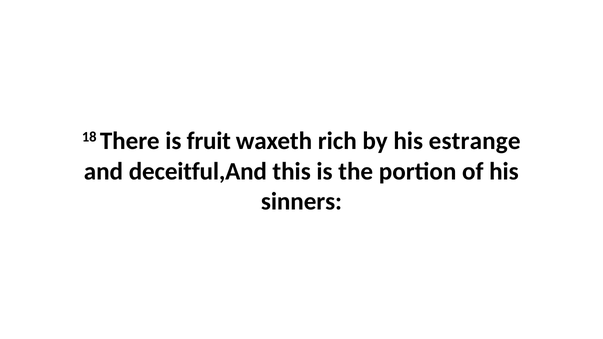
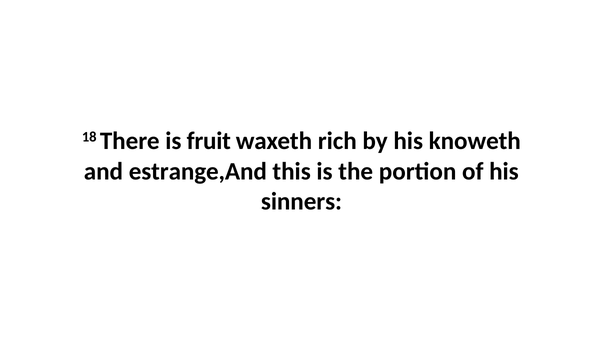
estrange: estrange -> knoweth
deceitful,And: deceitful,And -> estrange,And
